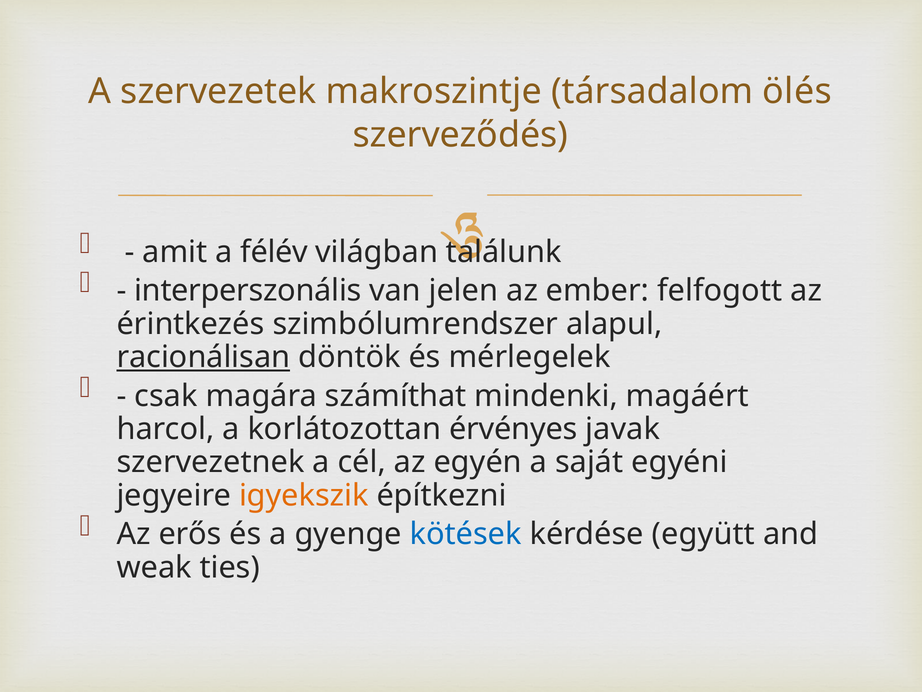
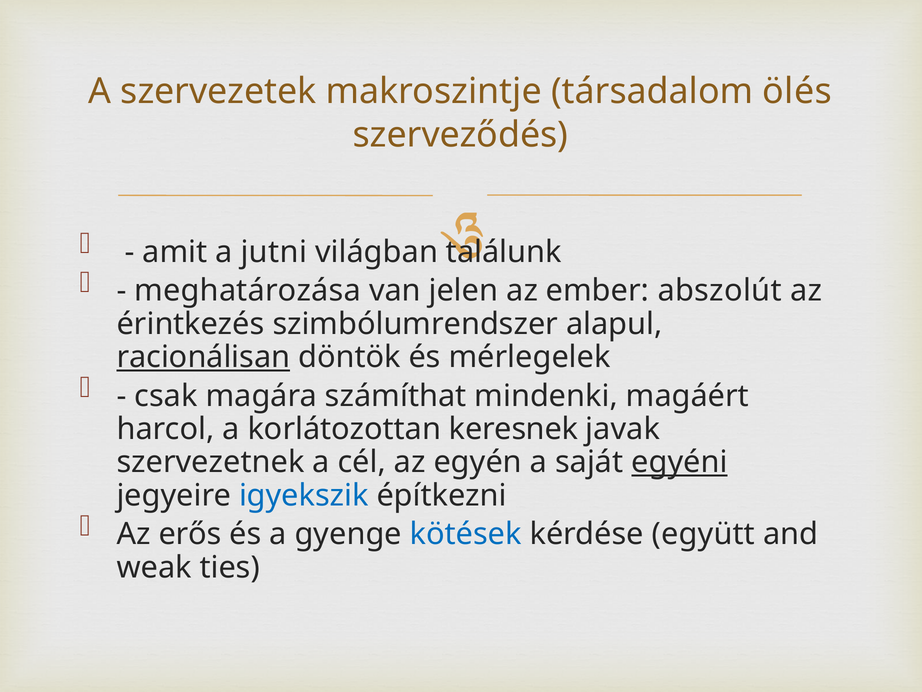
félév: félév -> jutni
interperszonális: interperszonális -> meghatározása
felfogott: felfogott -> abszolút
érvényes: érvényes -> keresnek
egyéni underline: none -> present
igyekszik colour: orange -> blue
